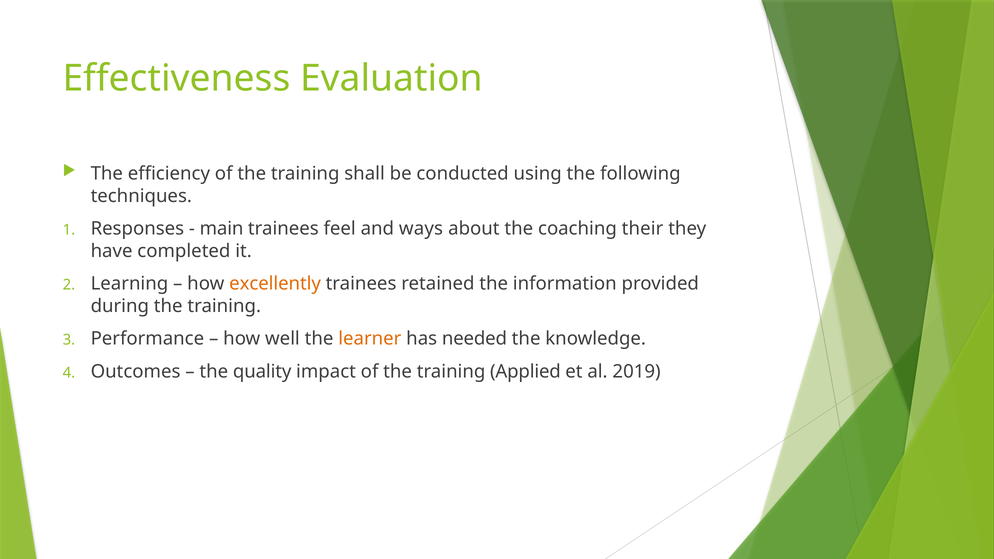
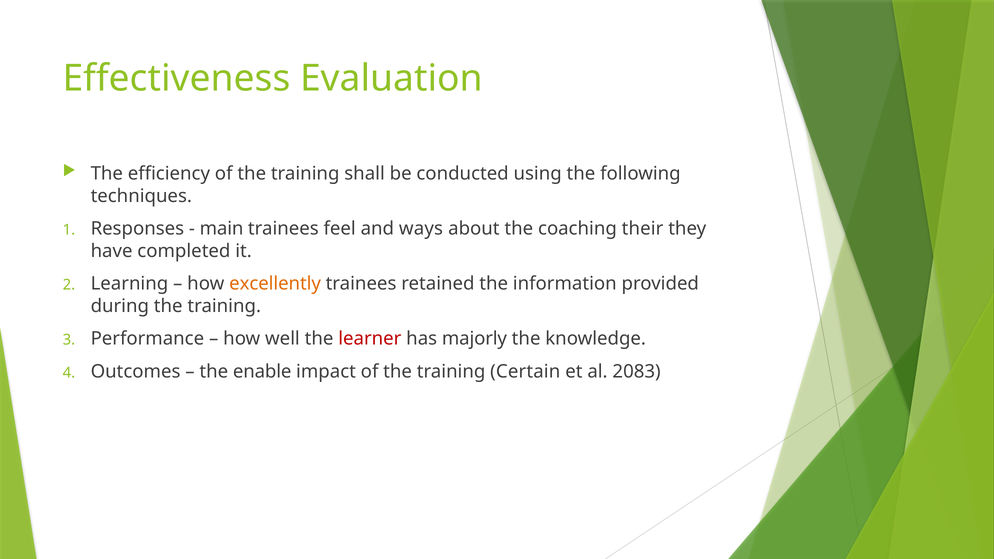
learner colour: orange -> red
needed: needed -> majorly
quality: quality -> enable
Applied: Applied -> Certain
2019: 2019 -> 2083
